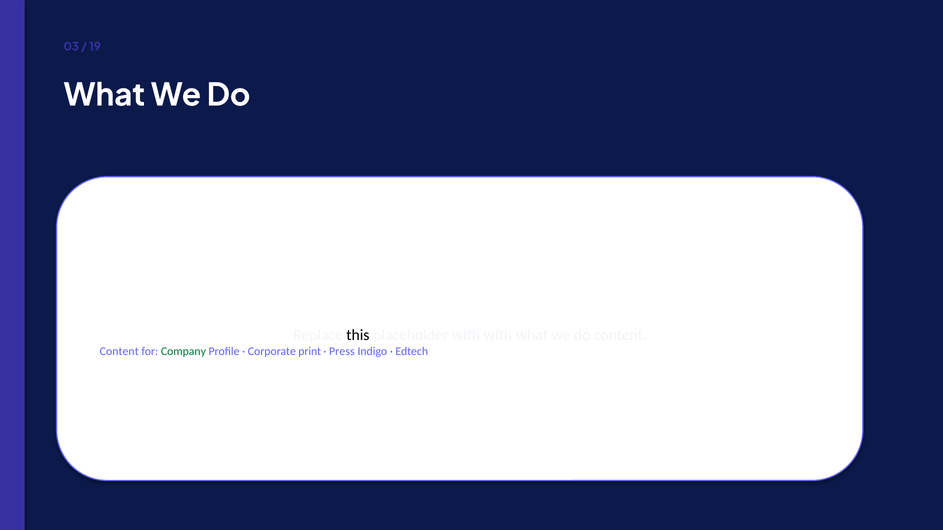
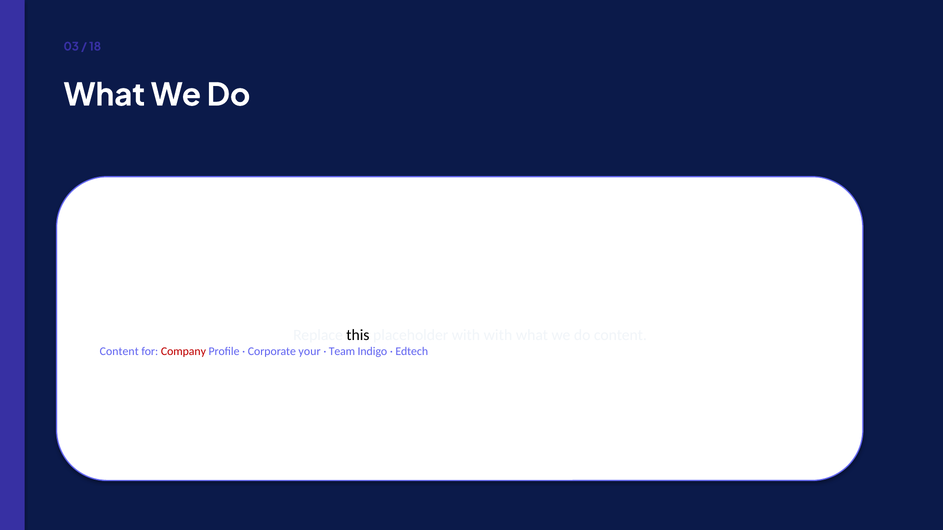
19: 19 -> 18
Company colour: green -> red
print: print -> your
Press: Press -> Team
